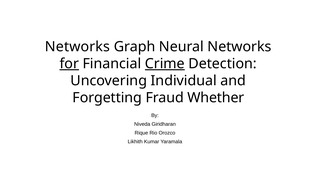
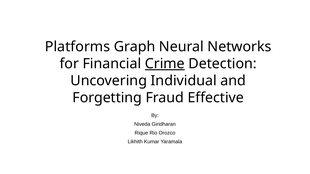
Networks at (77, 47): Networks -> Platforms
for underline: present -> none
Whether: Whether -> Effective
